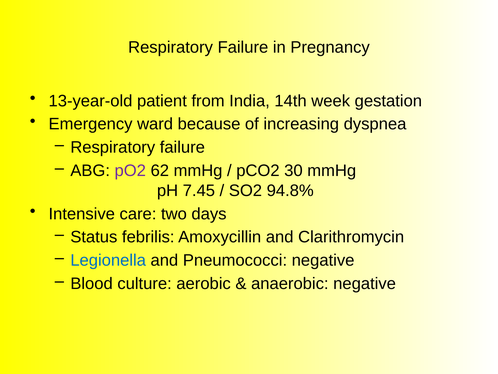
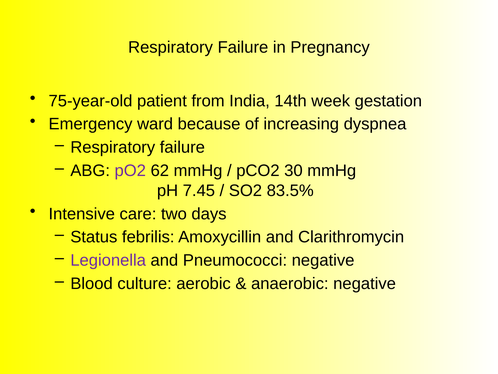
13-year-old: 13-year-old -> 75-year-old
94.8%: 94.8% -> 83.5%
Legionella colour: blue -> purple
